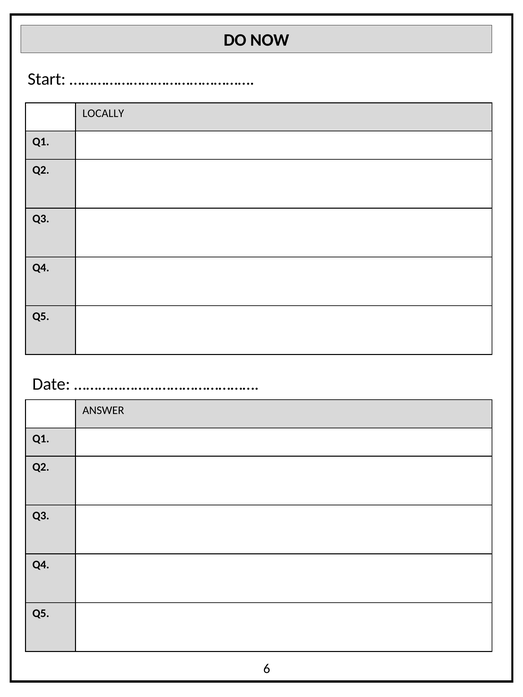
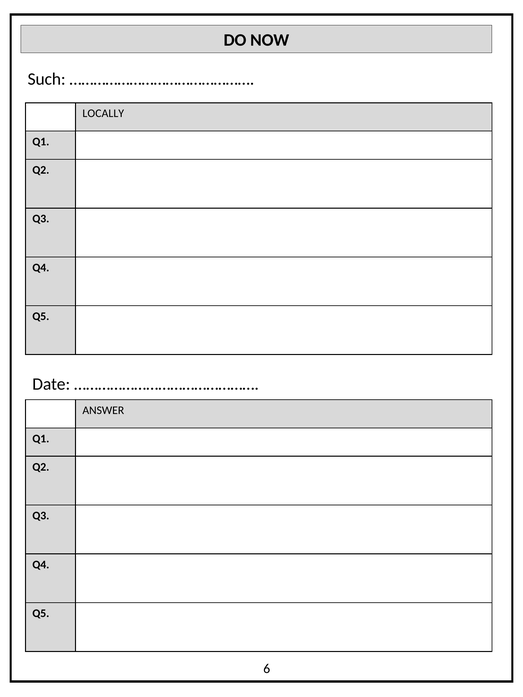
Start: Start -> Such
